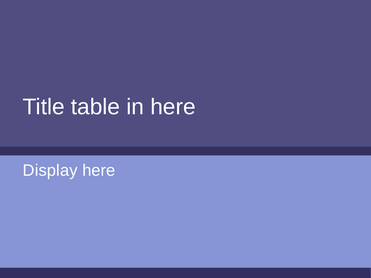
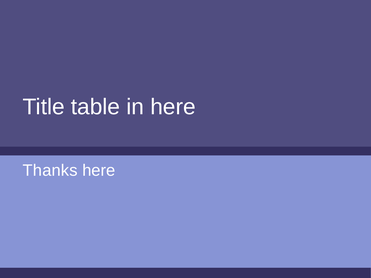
Display: Display -> Thanks
